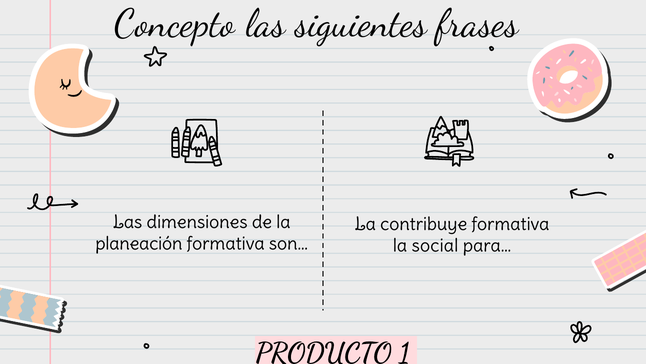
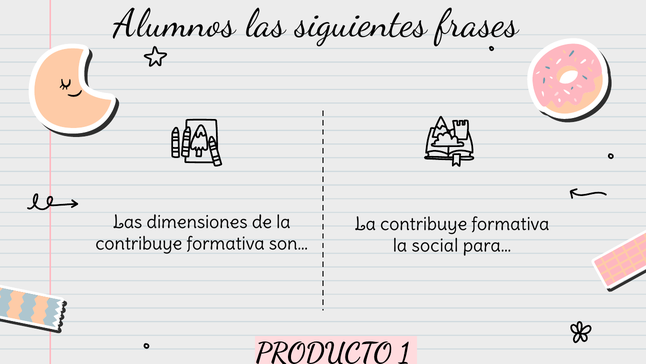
Concepto: Concepto -> Alumnos
planeación at (139, 244): planeación -> contribuye
